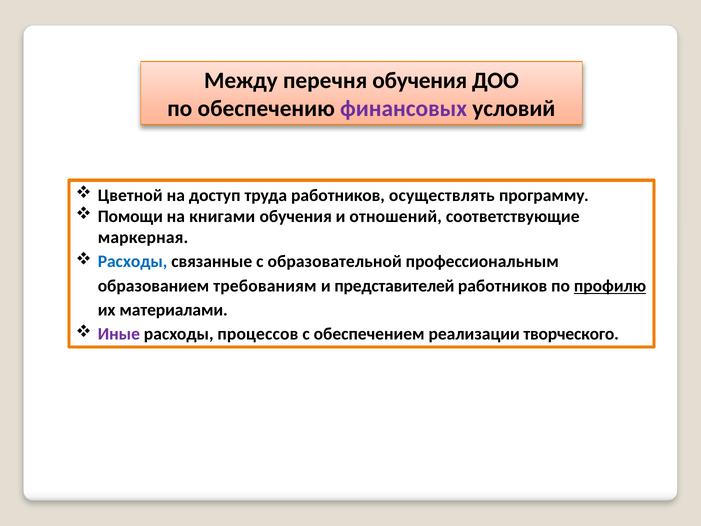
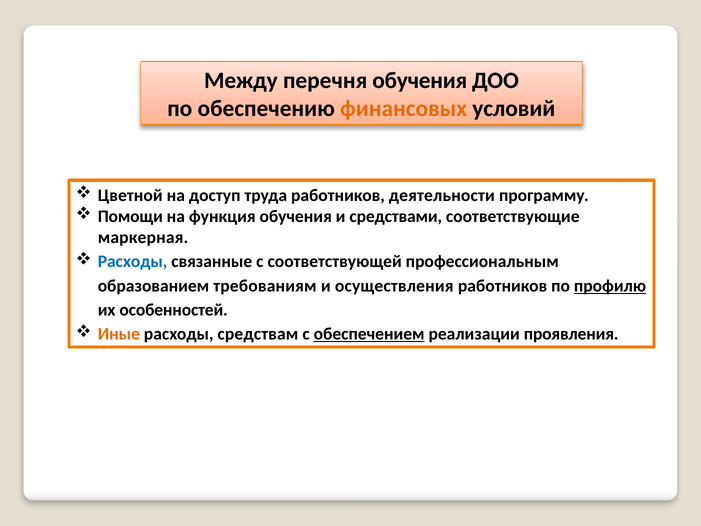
финансовых colour: purple -> orange
осуществлять: осуществлять -> деятельности
книгами: книгами -> функция
отношений: отношений -> средствами
образовательной: образовательной -> соответствующей
представителей: представителей -> осуществления
материалами: материалами -> особенностей
Иные colour: purple -> orange
процессов: процессов -> средствам
обеспечением underline: none -> present
творческого: творческого -> проявления
